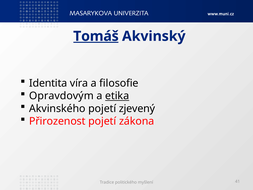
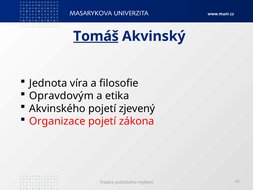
Identita: Identita -> Jednota
etika underline: present -> none
Přirozenost: Přirozenost -> Organizace
